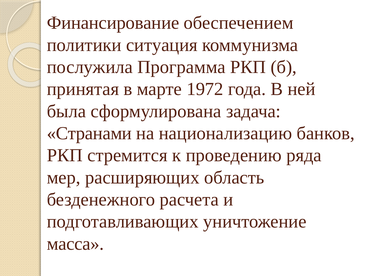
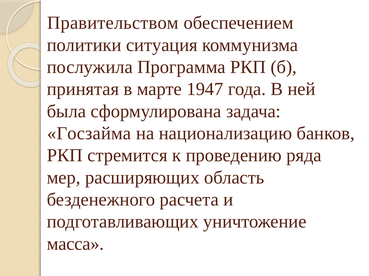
Финансирование: Финансирование -> Правительством
1972: 1972 -> 1947
Странами: Странами -> Госзайма
